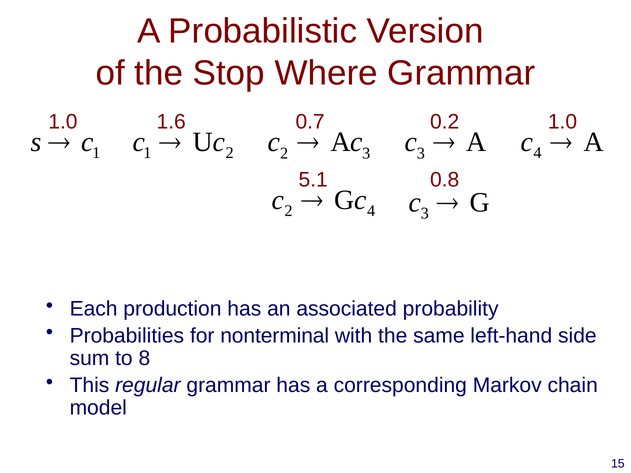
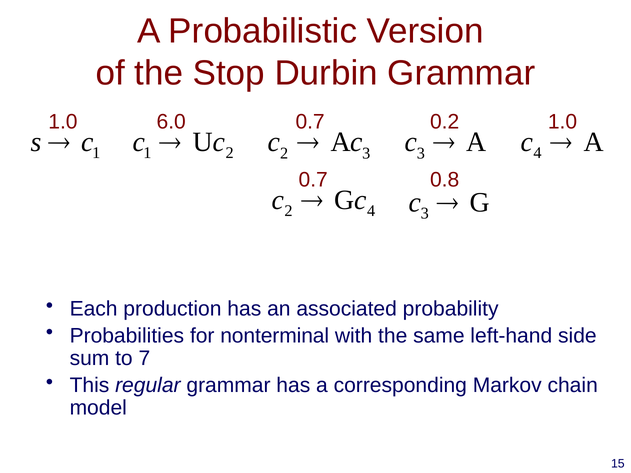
Where: Where -> Durbin
1.6: 1.6 -> 6.0
5.1 at (313, 180): 5.1 -> 0.7
8: 8 -> 7
